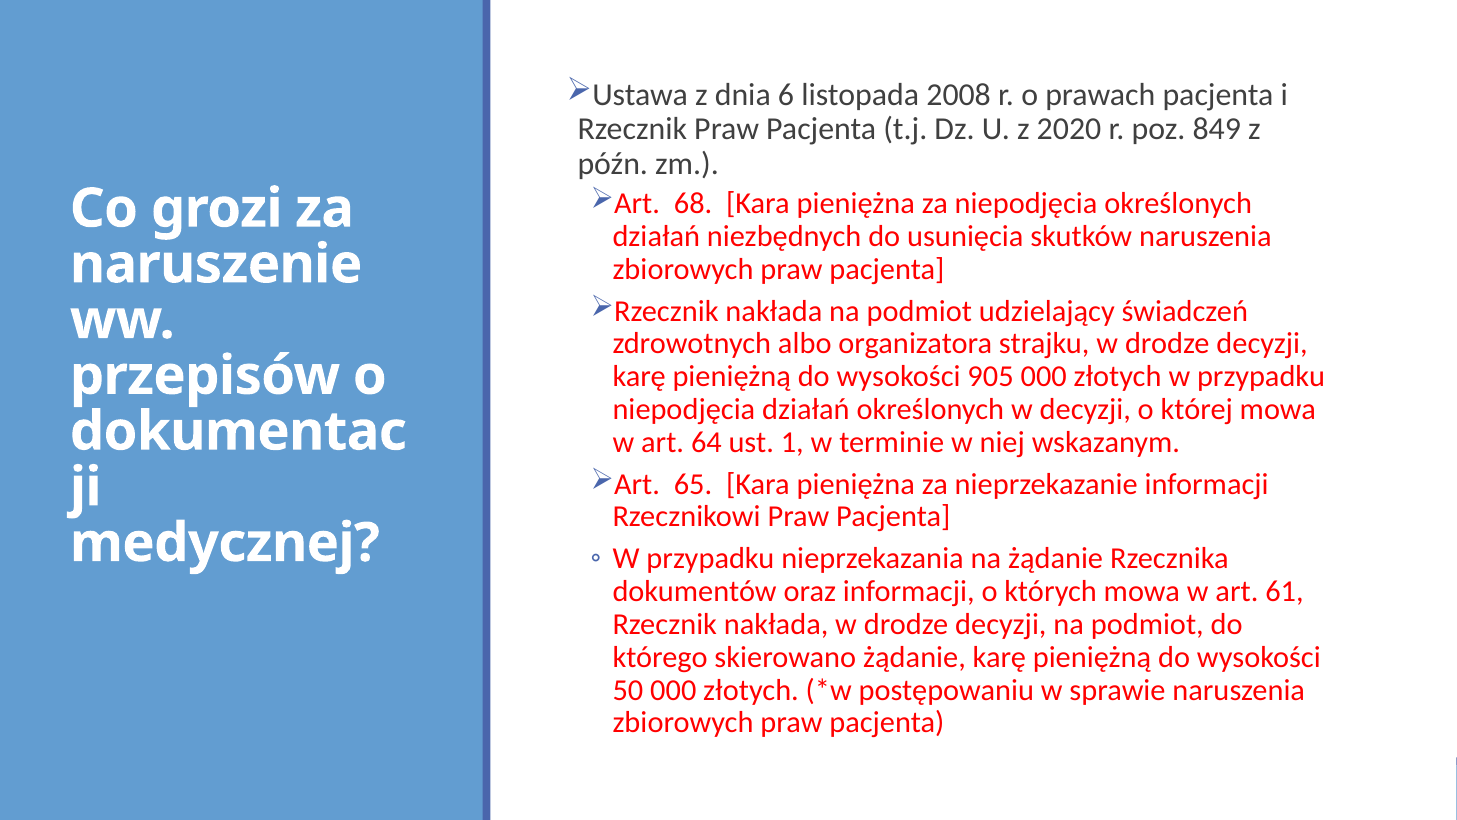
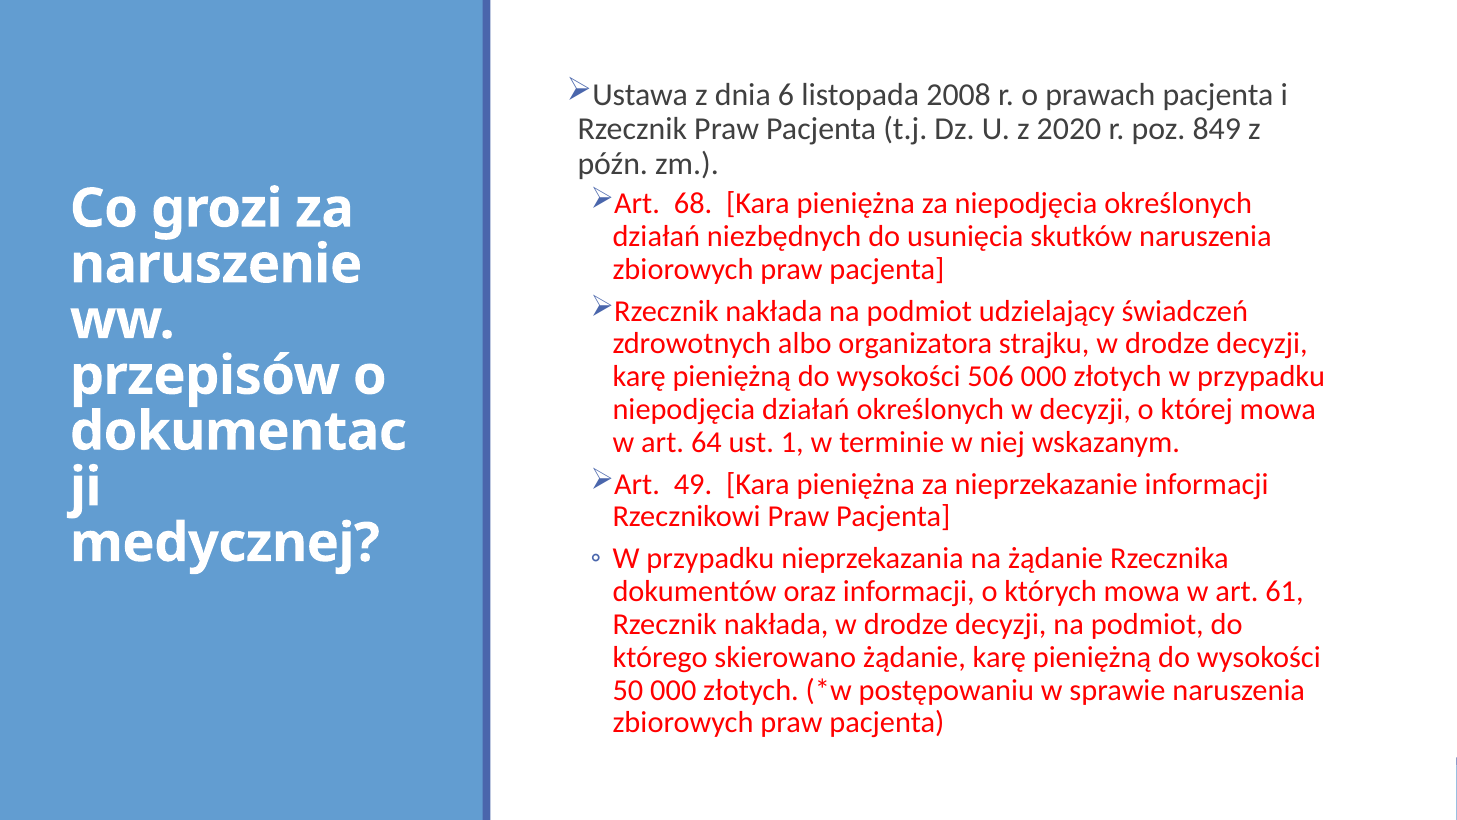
905: 905 -> 506
65: 65 -> 49
